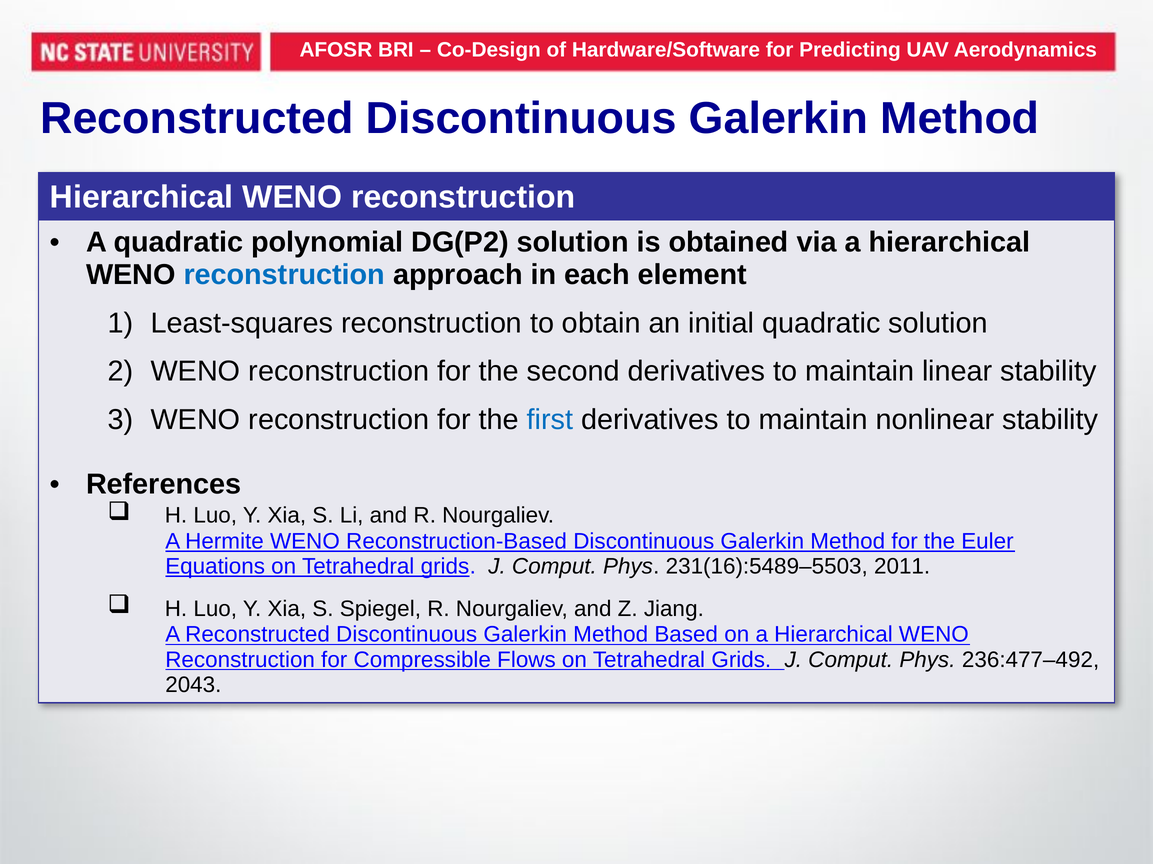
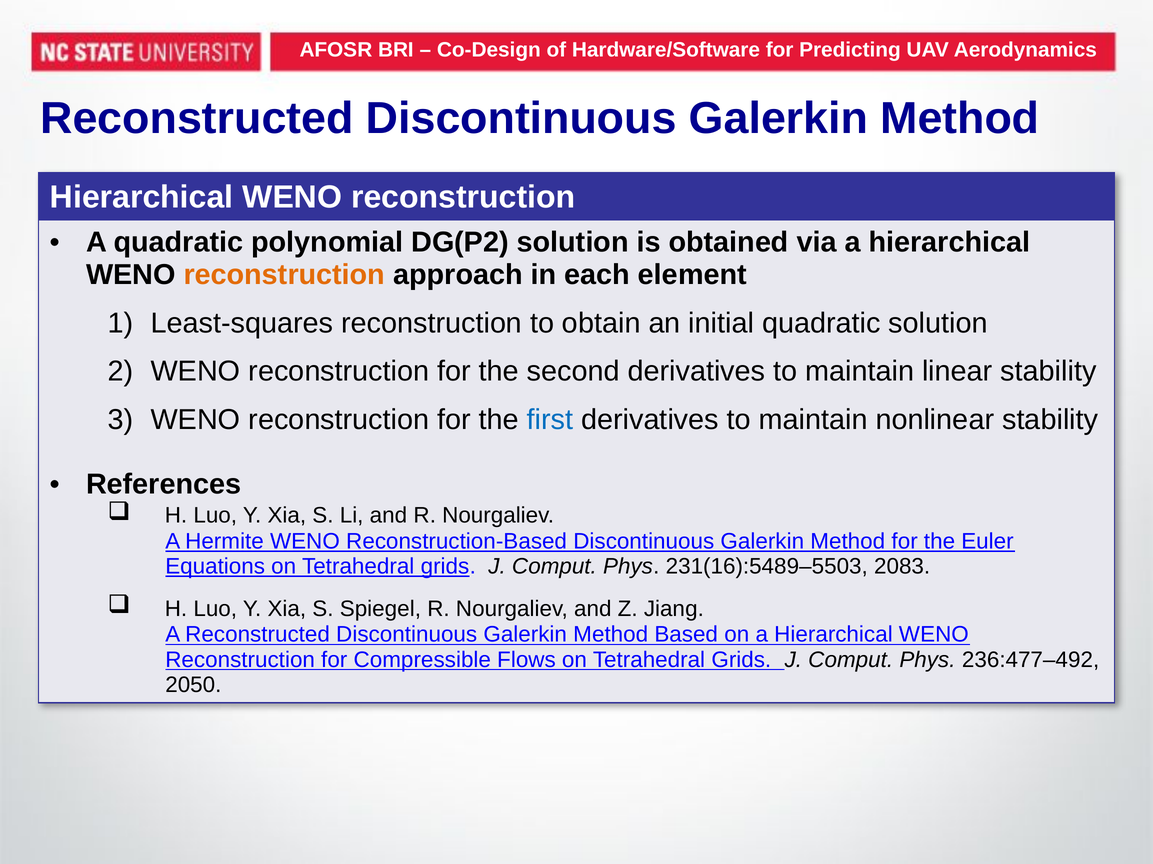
reconstruction at (284, 275) colour: blue -> orange
2011: 2011 -> 2083
2043: 2043 -> 2050
